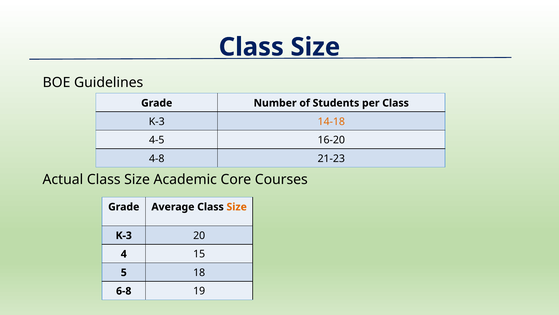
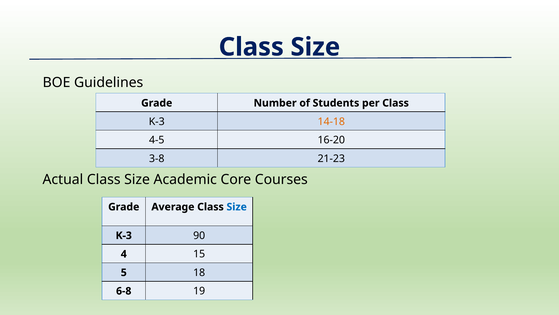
4-8: 4-8 -> 3-8
Size at (237, 207) colour: orange -> blue
20: 20 -> 90
